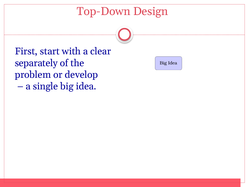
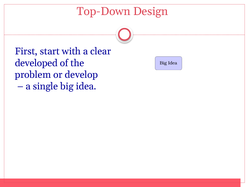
separately: separately -> developed
